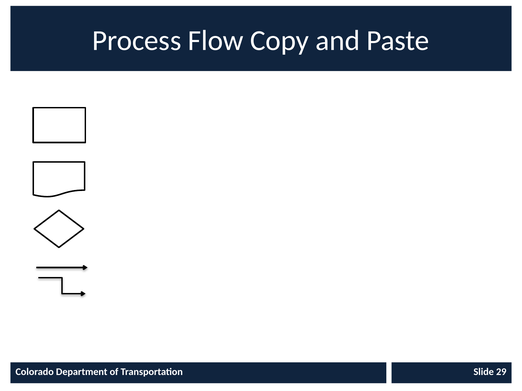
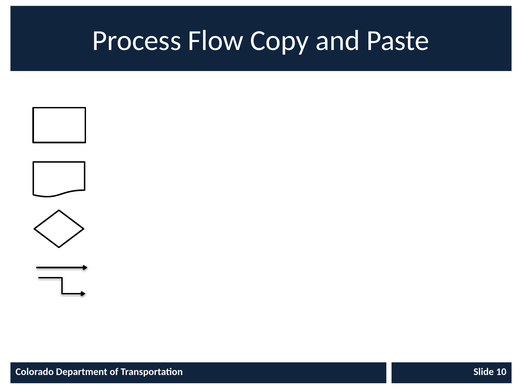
29: 29 -> 10
